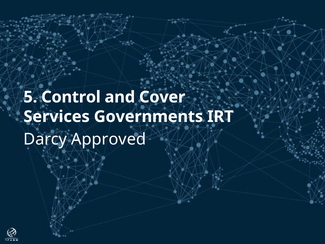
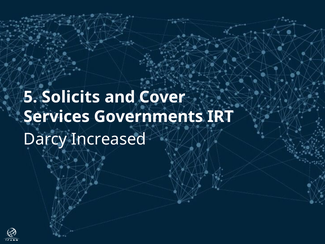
Control: Control -> Solicits
Approved: Approved -> Increased
